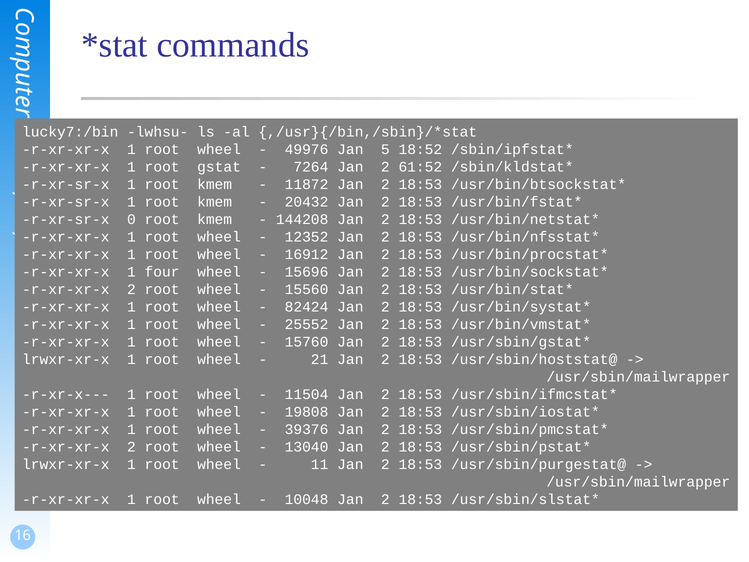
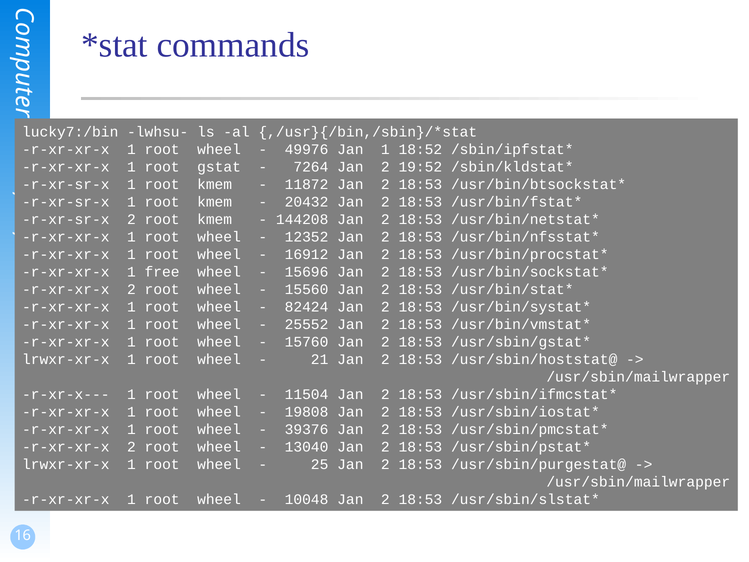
Jan 5: 5 -> 1
61:52: 61:52 -> 19:52
r-xr-sr-x 0: 0 -> 2
four: four -> free
11: 11 -> 25
